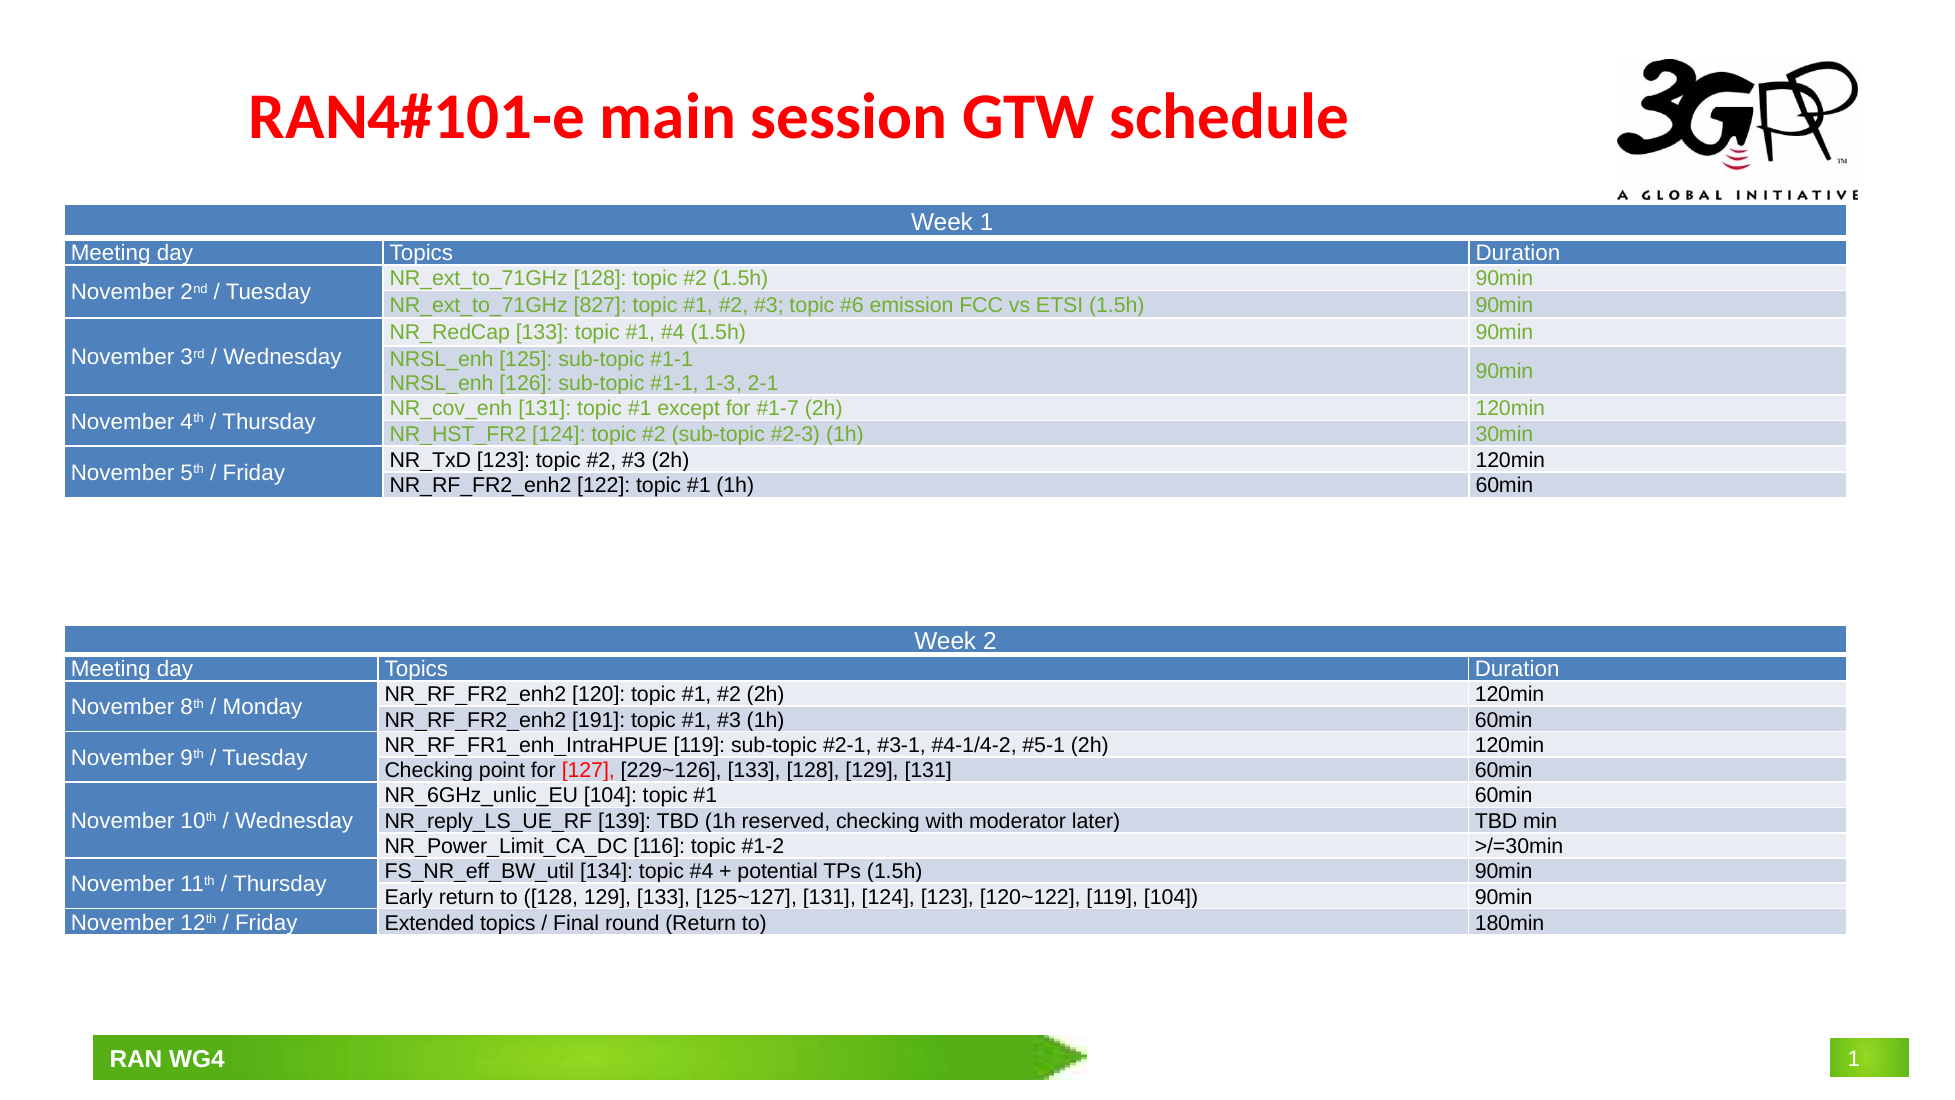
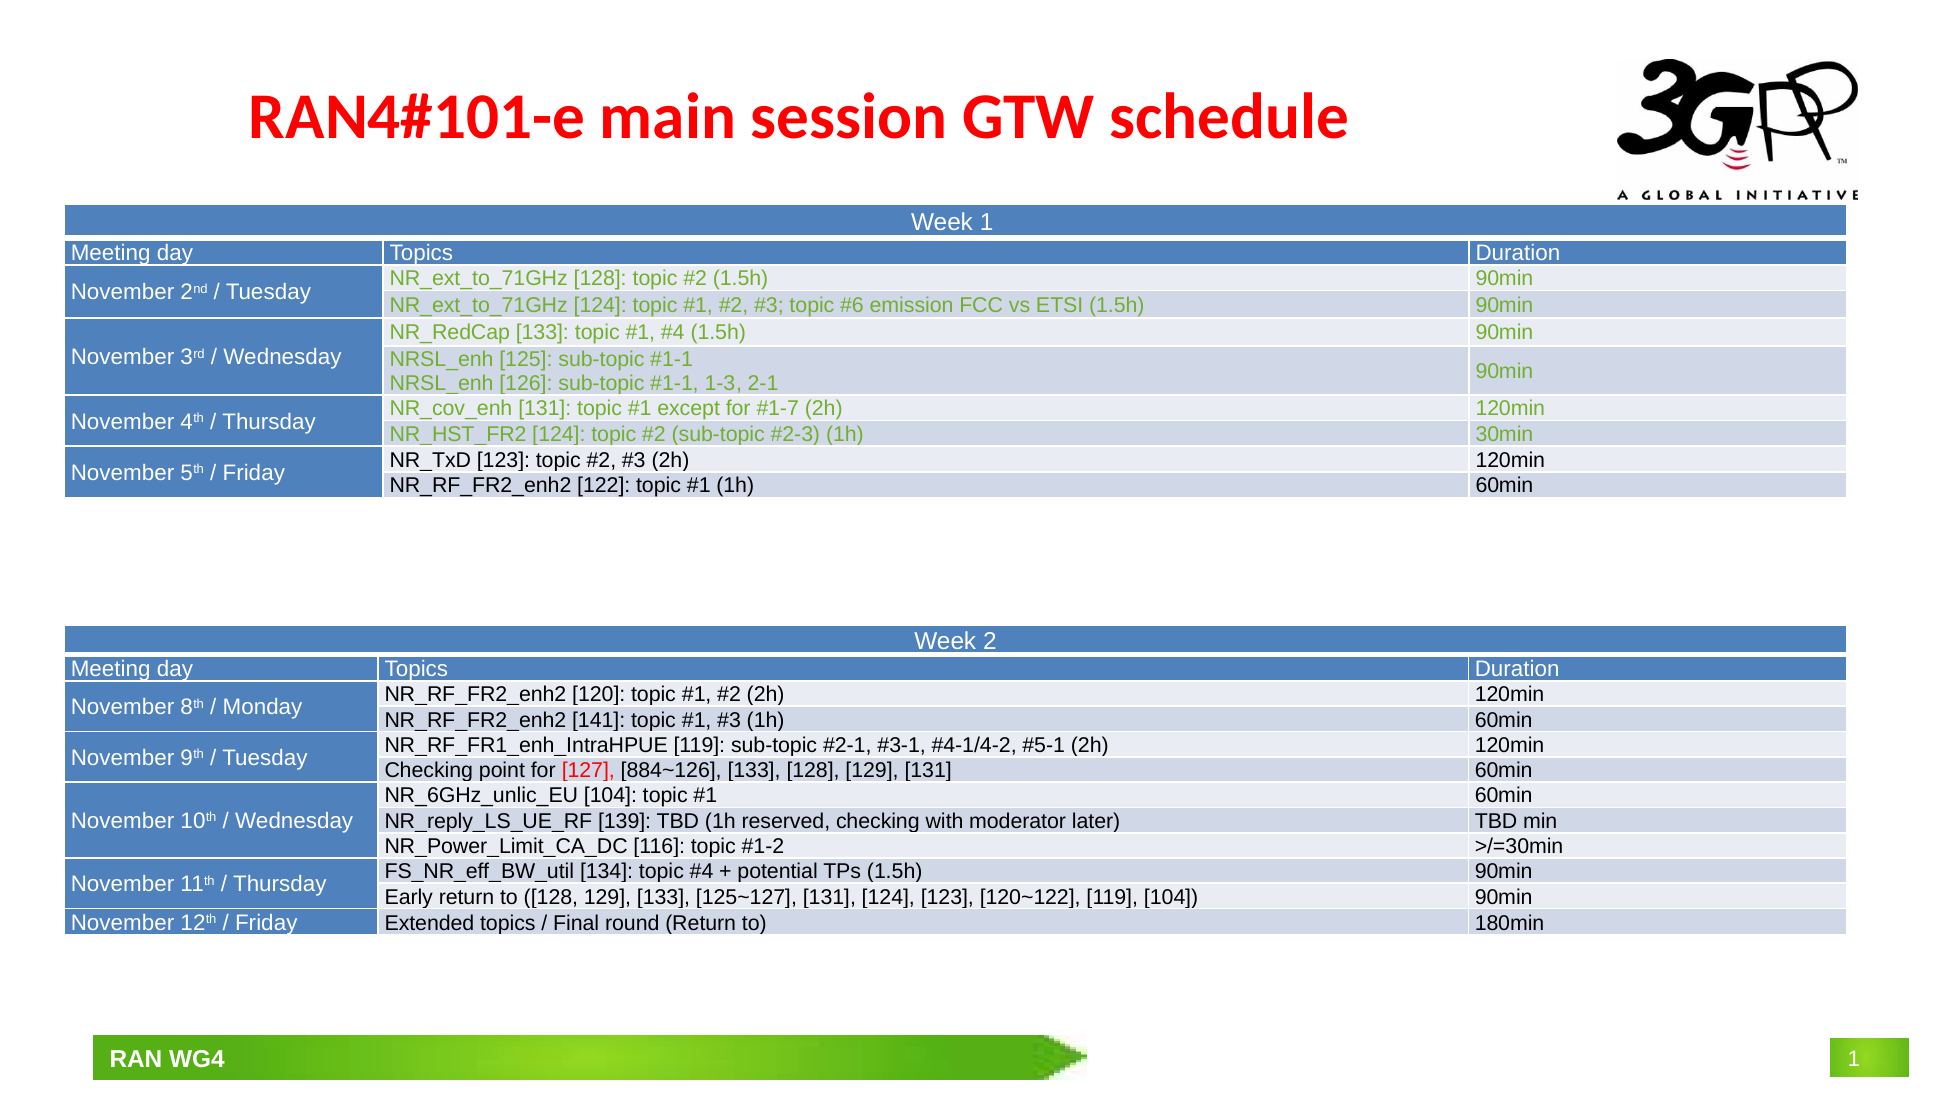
827 at (600, 305): 827 -> 124
191: 191 -> 141
229~126: 229~126 -> 884~126
